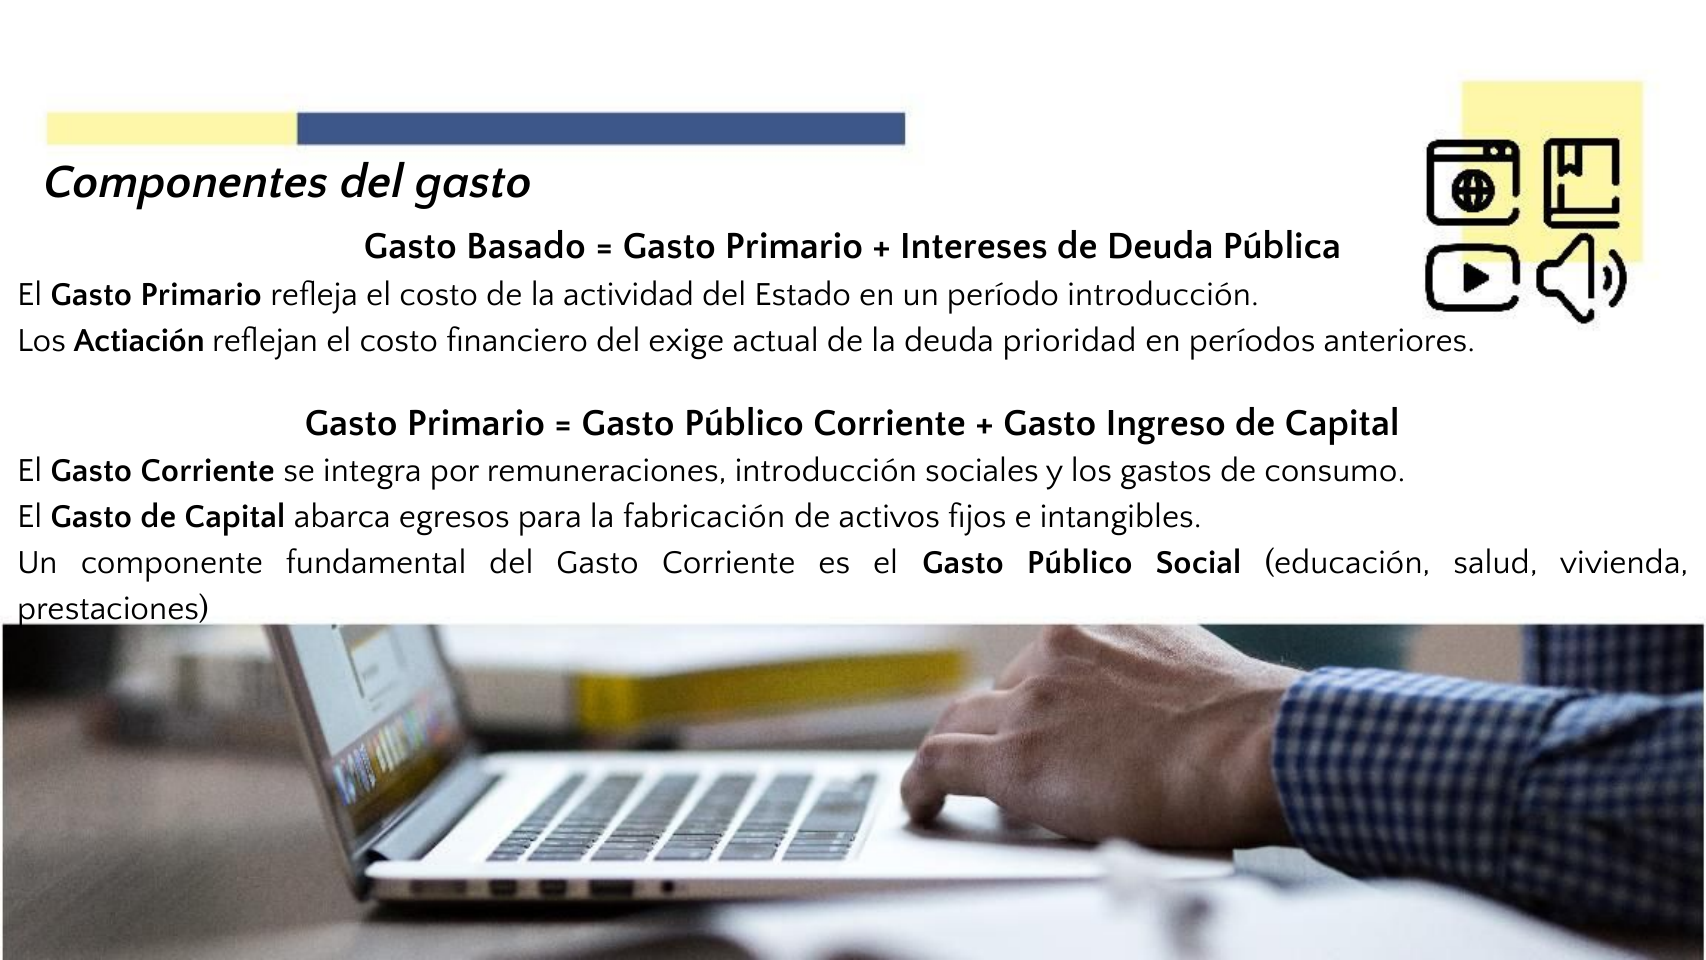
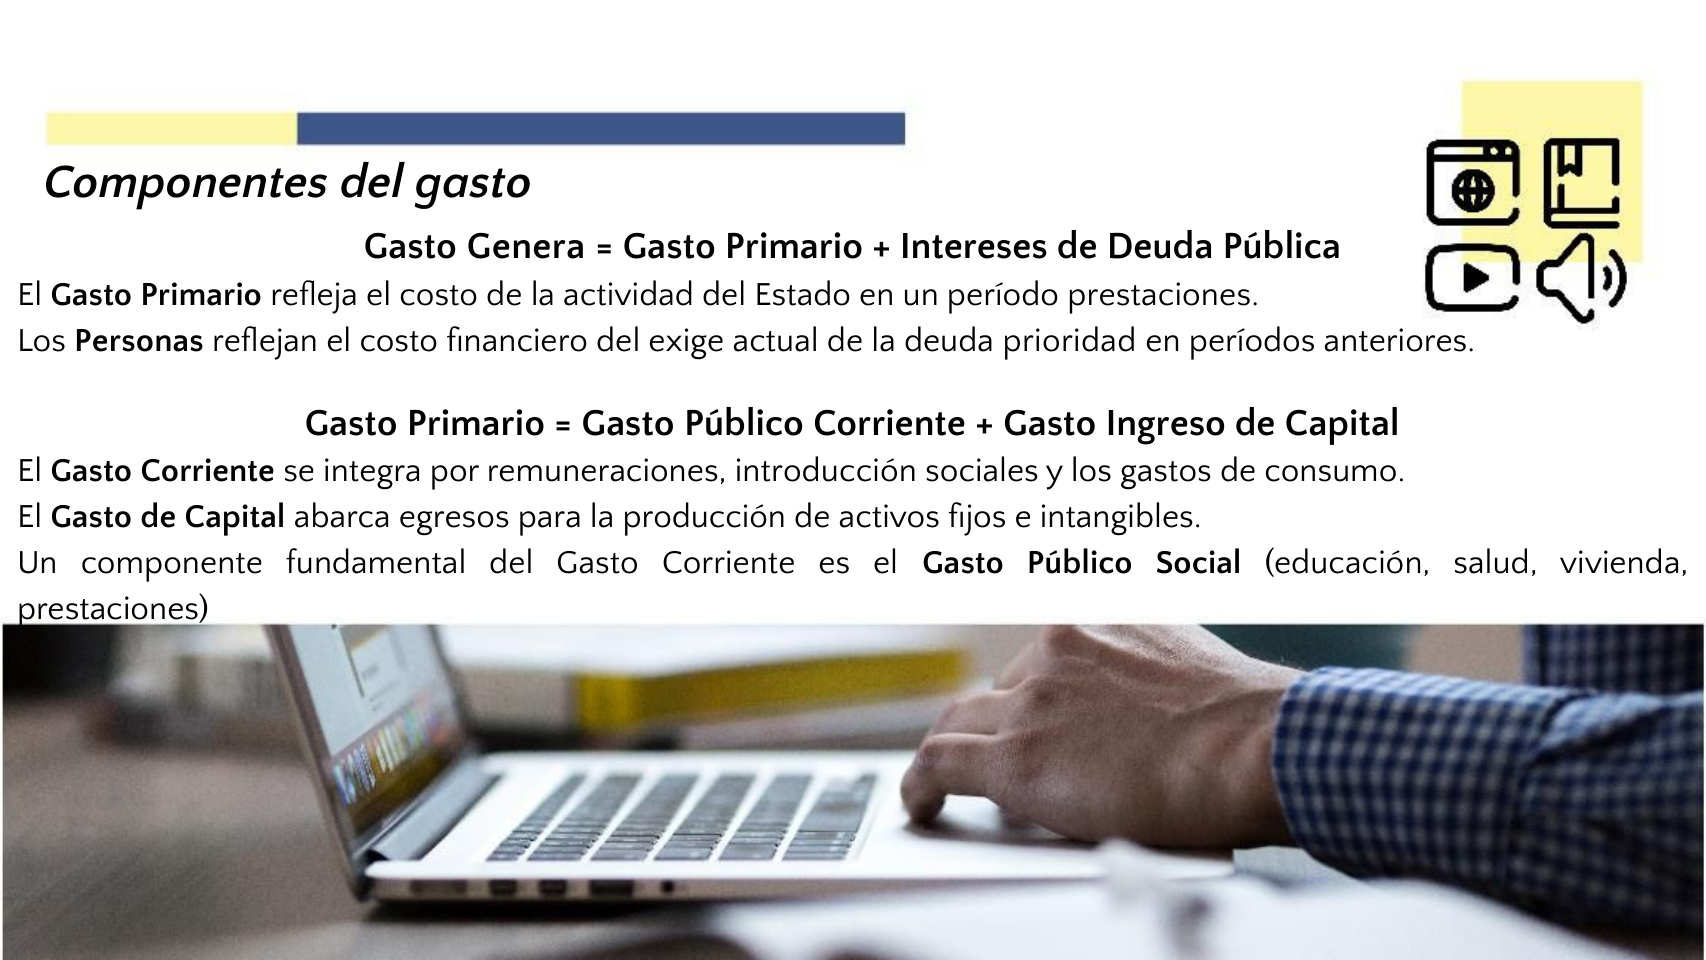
Basado: Basado -> Genera
período introducción: introducción -> prestaciones
Actiación: Actiación -> Personas
fabricación: fabricación -> producción
